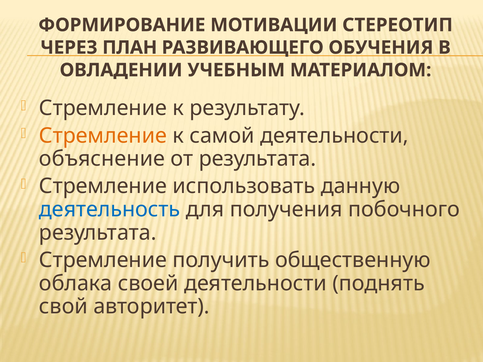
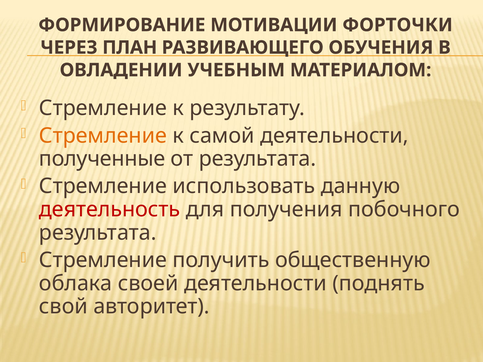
СТЕРЕОТИП: СТЕРЕОТИП -> ФОРТОЧКИ
объяснение: объяснение -> полученные
деятельность colour: blue -> red
